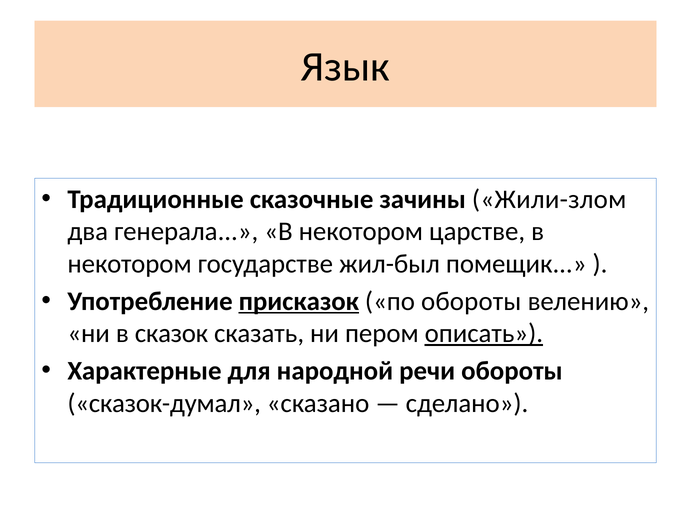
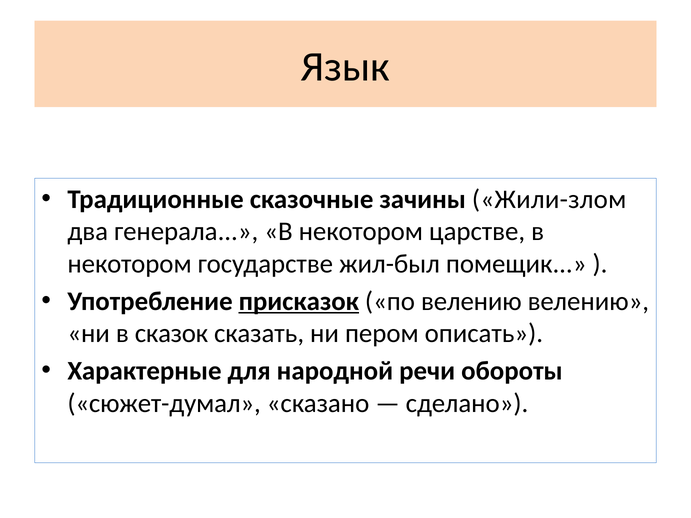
по обороты: обороты -> велению
описать underline: present -> none
сказок-думал: сказок-думал -> сюжет-думал
